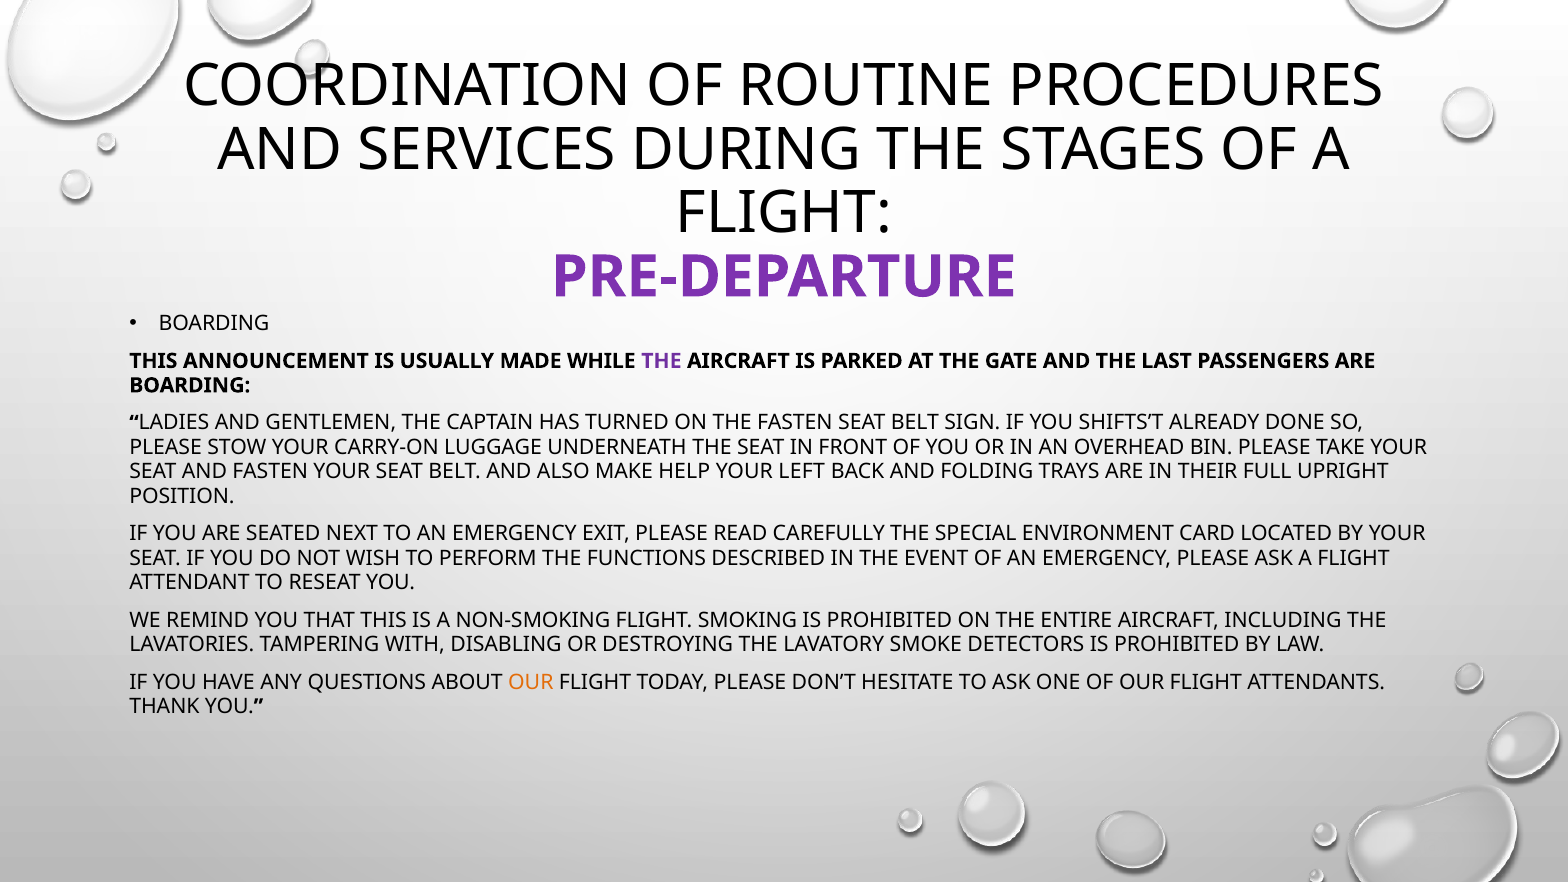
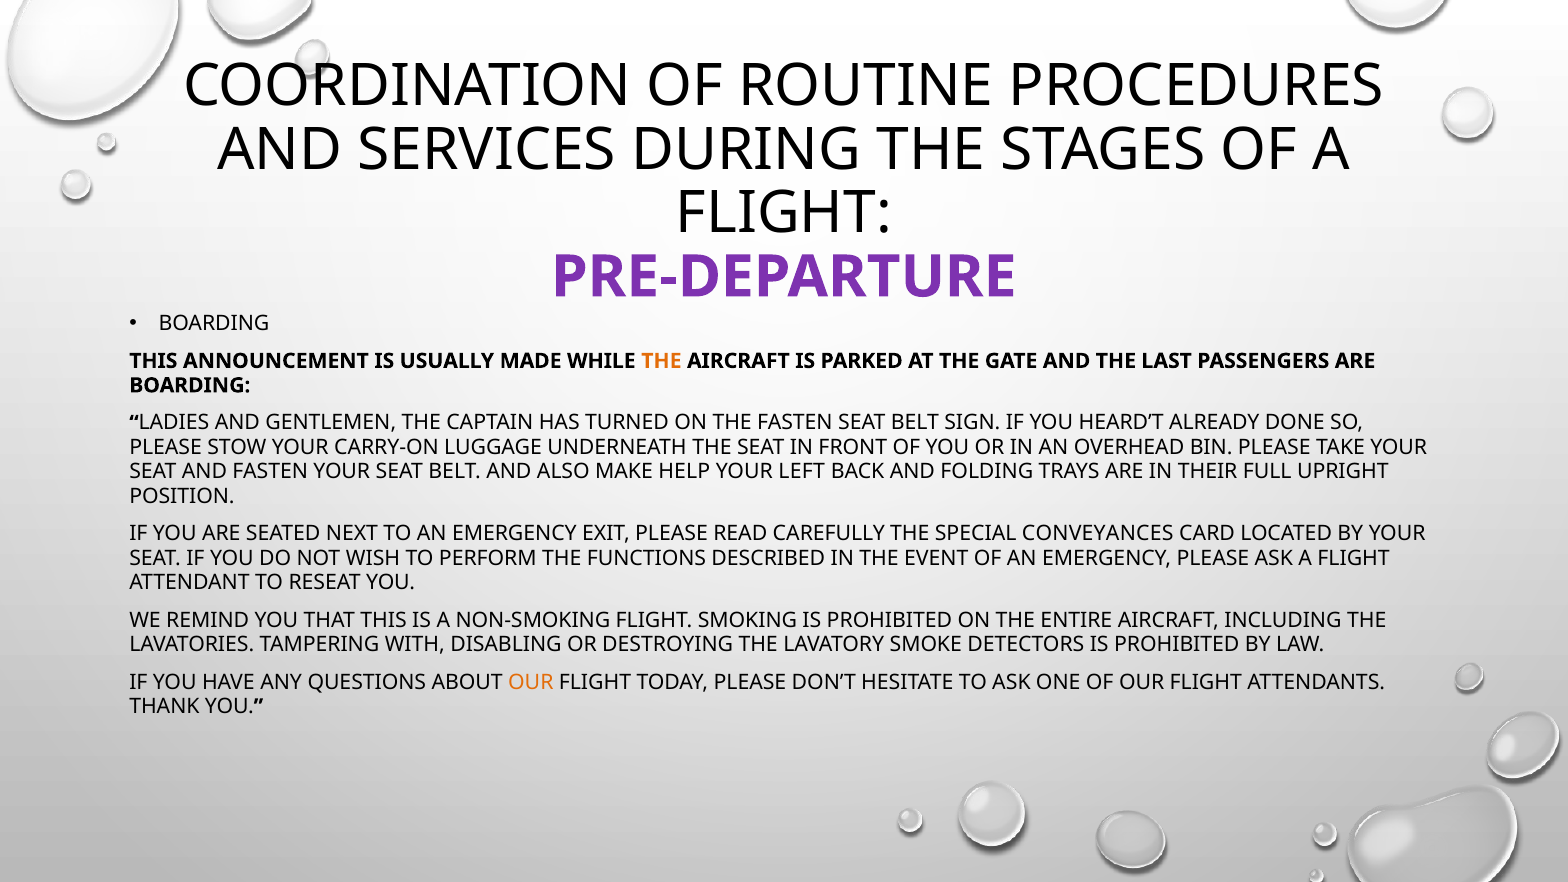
THE at (661, 361) colour: purple -> orange
SHIFTS’T: SHIFTS’T -> HEARD’T
ENVIRONMENT: ENVIRONMENT -> CONVEYANCES
